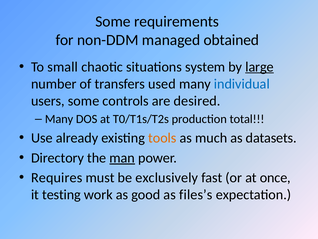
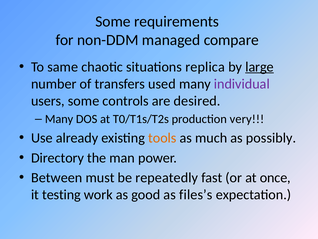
obtained: obtained -> compare
small: small -> same
system: system -> replica
individual colour: blue -> purple
total: total -> very
datasets: datasets -> possibly
man underline: present -> none
Requires: Requires -> Between
exclusively: exclusively -> repeatedly
